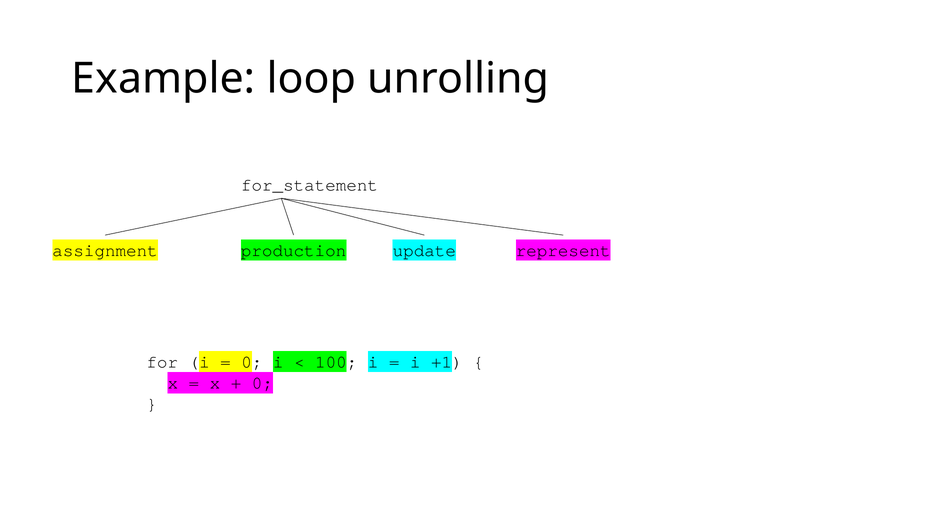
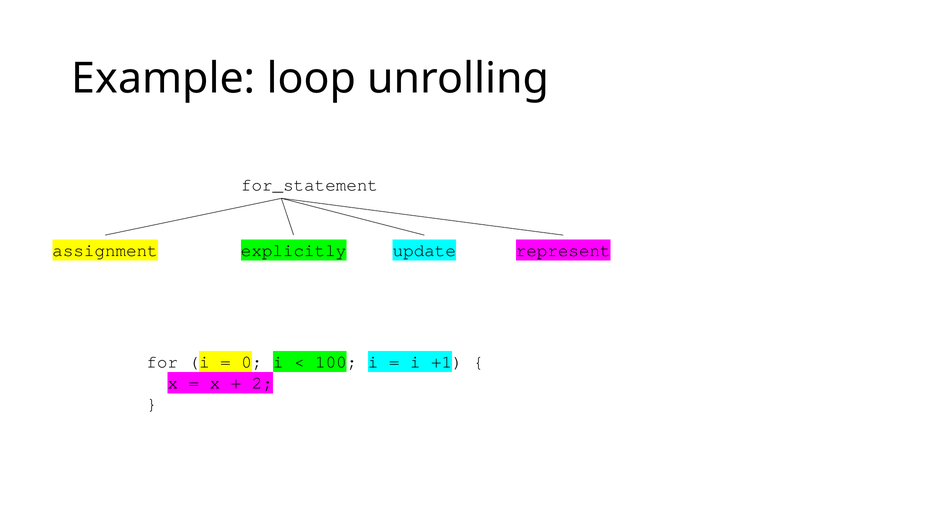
production: production -> explicitly
0 at (262, 383): 0 -> 2
